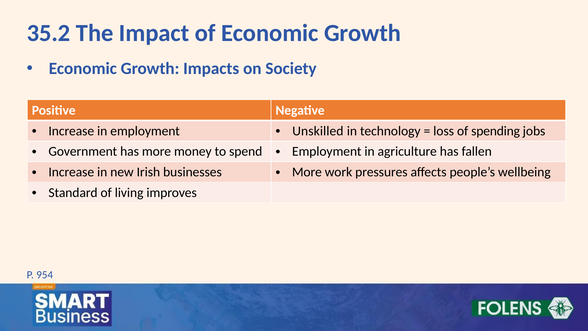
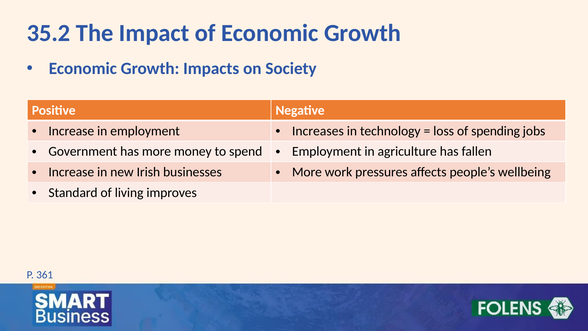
Unskilled: Unskilled -> Increases
954: 954 -> 361
